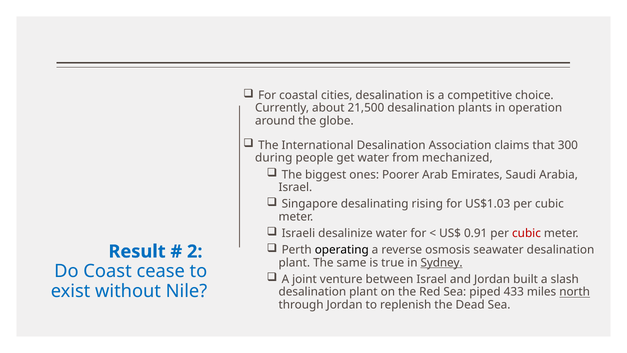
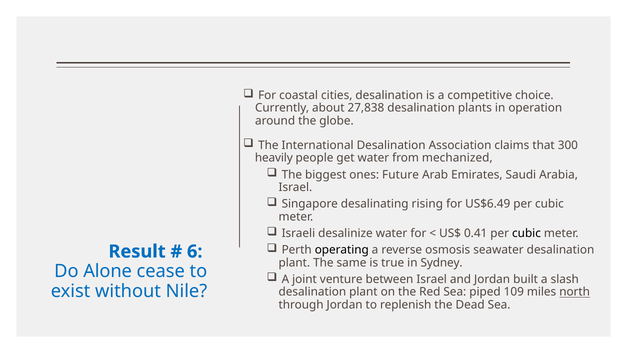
21,500: 21,500 -> 27,838
during: during -> heavily
Poorer: Poorer -> Future
US$1.03: US$1.03 -> US$6.49
0.91: 0.91 -> 0.41
cubic at (527, 233) colour: red -> black
2: 2 -> 6
Sydney underline: present -> none
Coast: Coast -> Alone
433: 433 -> 109
